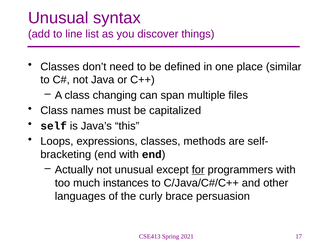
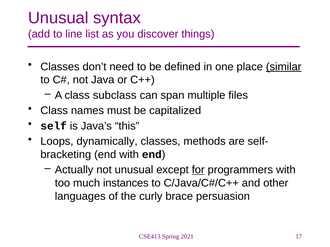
similar underline: none -> present
changing: changing -> subclass
expressions: expressions -> dynamically
